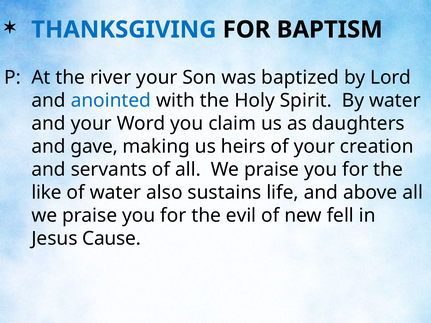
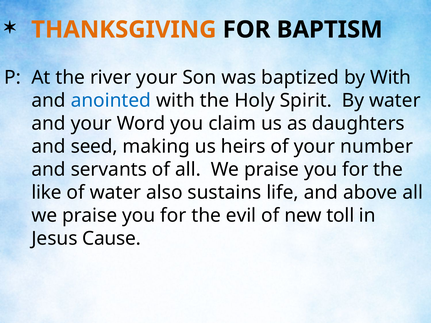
THANKSGIVING colour: blue -> orange
by Lord: Lord -> With
gave: gave -> seed
creation: creation -> number
fell: fell -> toll
